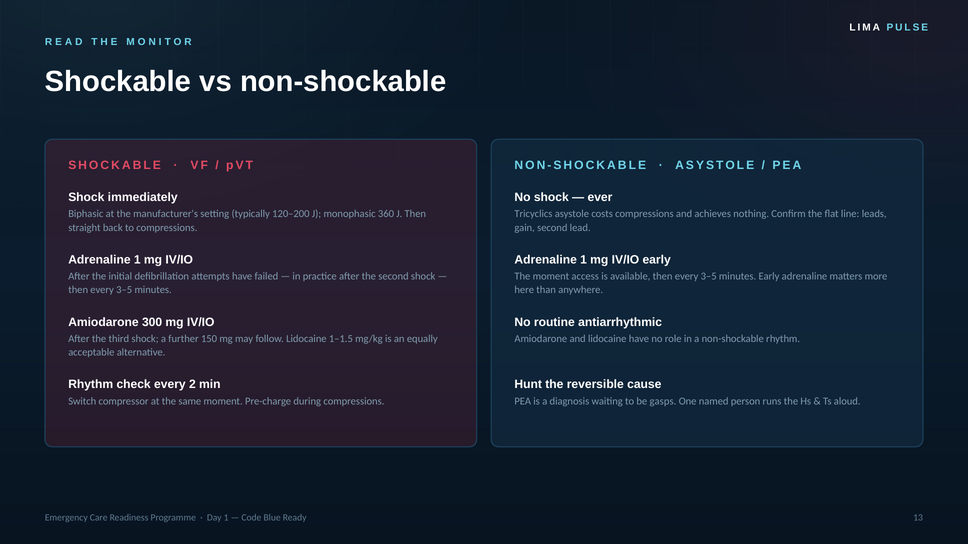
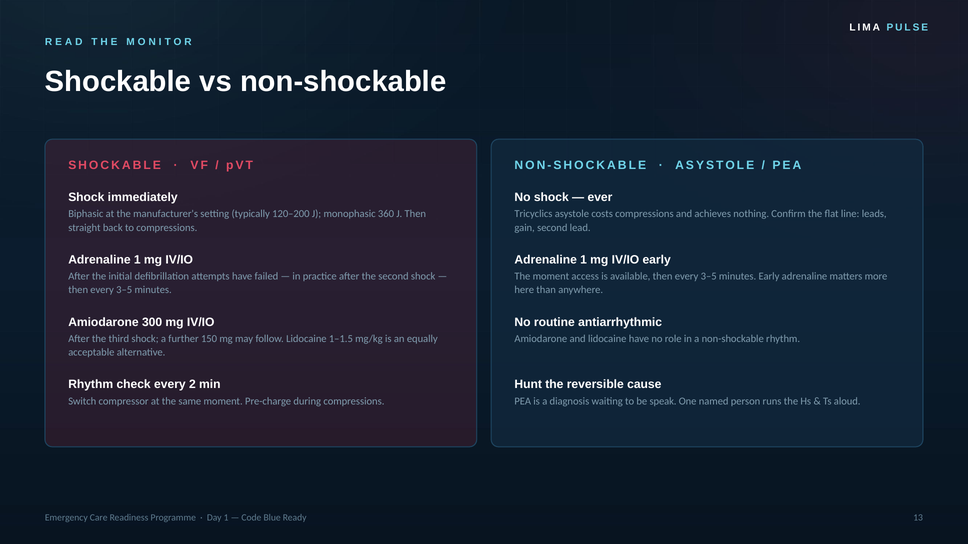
gasps: gasps -> speak
